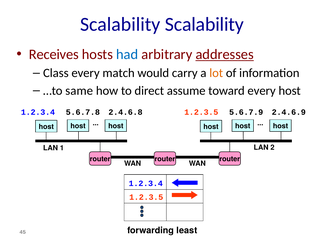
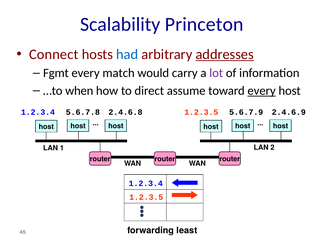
Scalability Scalability: Scalability -> Princeton
Receives: Receives -> Connect
Class: Class -> Fgmt
lot colour: orange -> purple
same: same -> when
every at (262, 91) underline: none -> present
